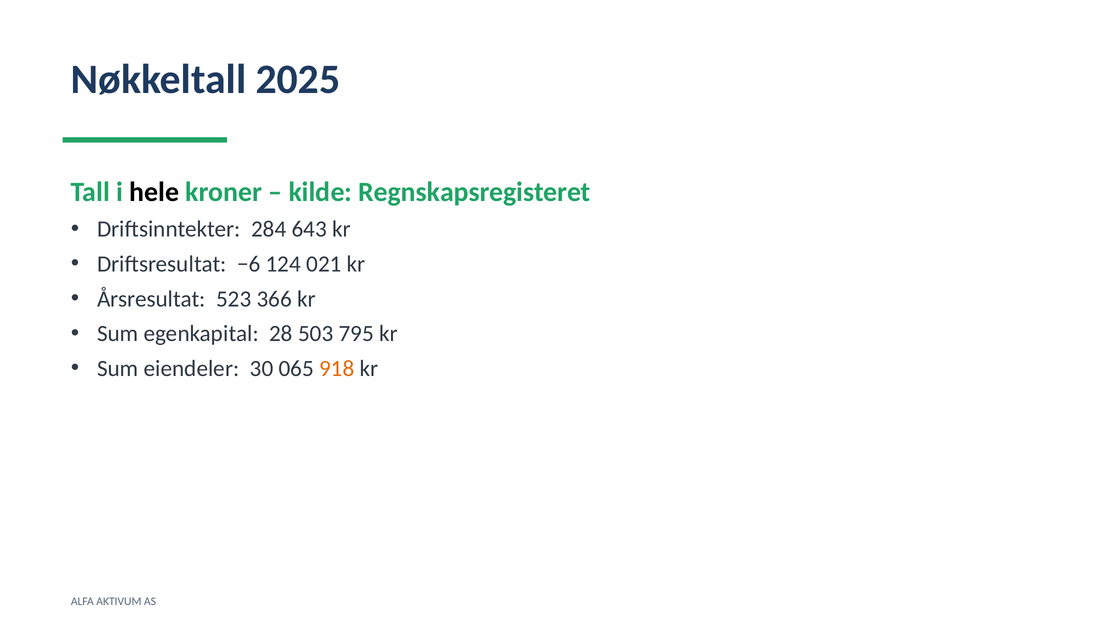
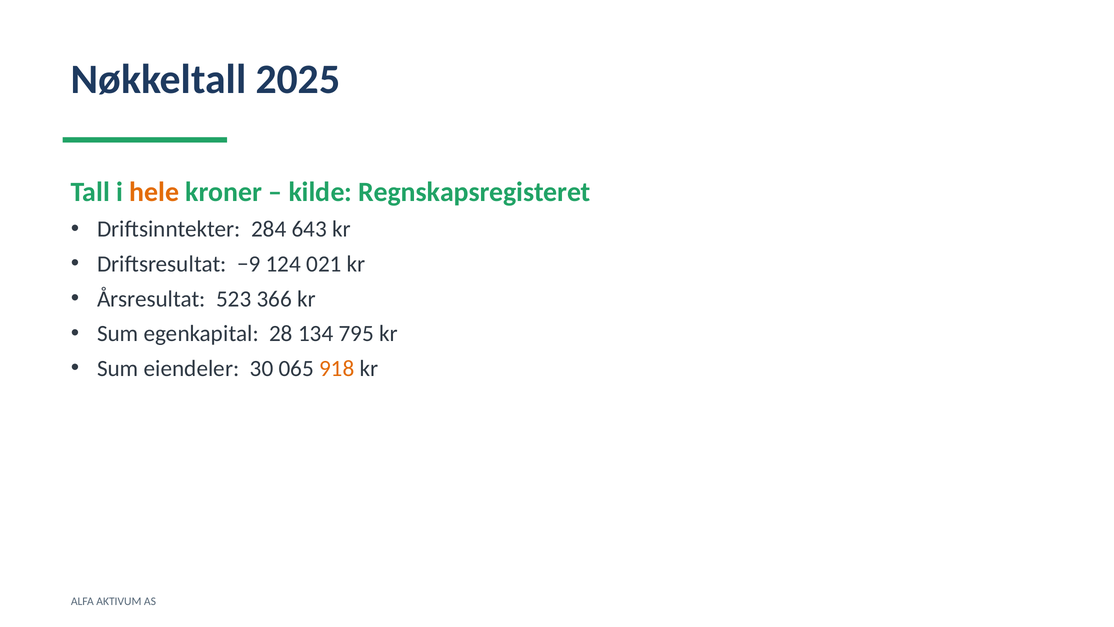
hele colour: black -> orange
−6: −6 -> −9
503: 503 -> 134
